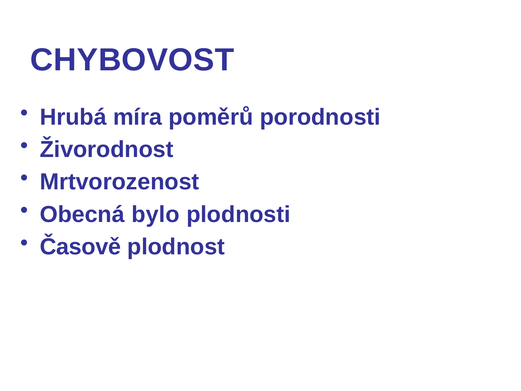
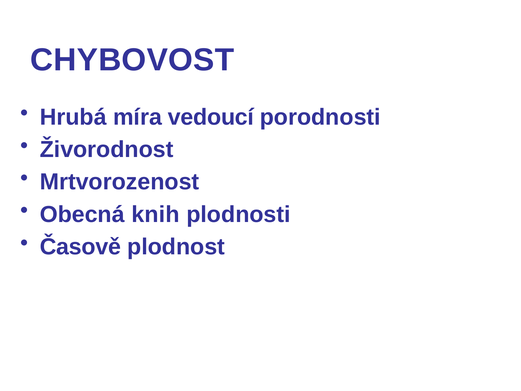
poměrů: poměrů -> vedoucí
bylo: bylo -> knih
